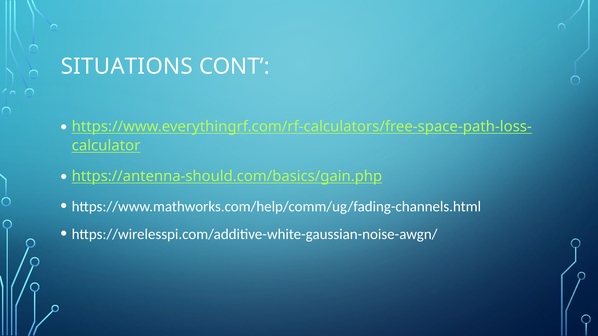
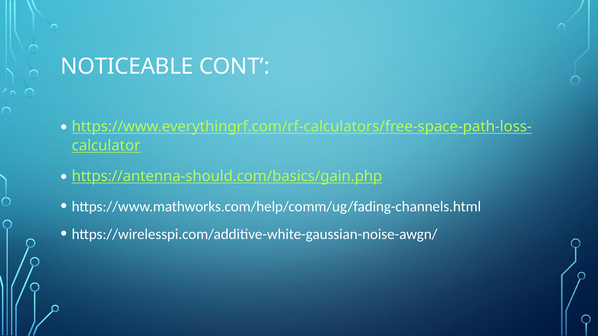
SITUATIONS: SITUATIONS -> NOTICEABLE
